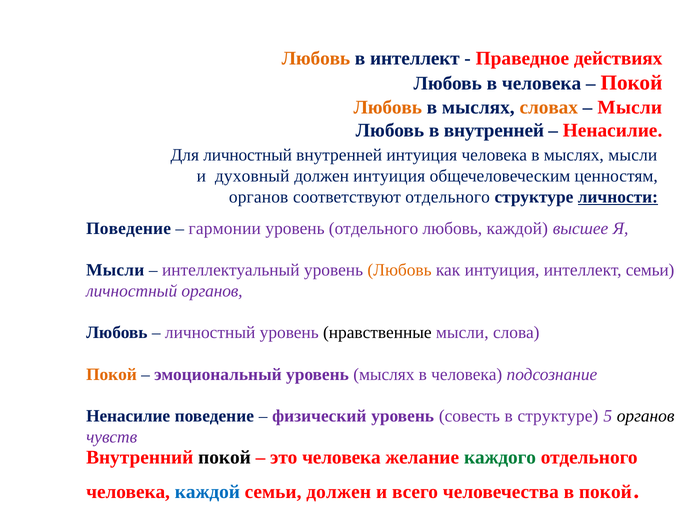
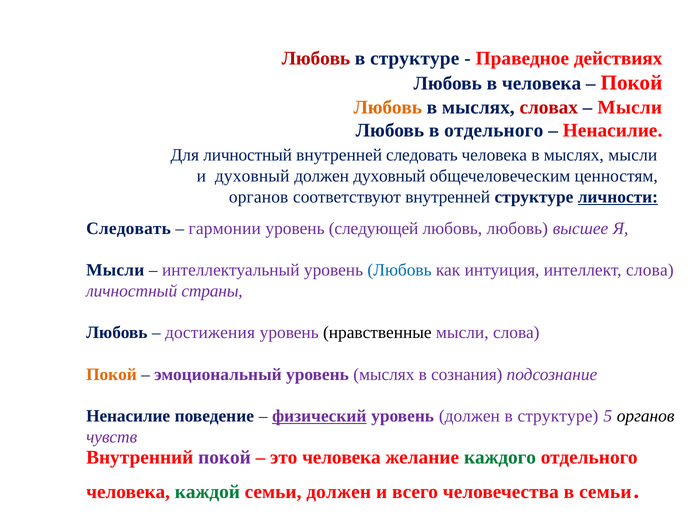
Любовь at (316, 59) colour: orange -> red
интеллект at (415, 59): интеллект -> структуре
словах colour: orange -> red
в внутренней: внутренней -> отдельного
внутренней интуиция: интуиция -> следовать
должен интуиция: интуиция -> духовный
соответствуют отдельного: отдельного -> внутренней
Поведение at (129, 229): Поведение -> Следовать
уровень отдельного: отдельного -> следующей
любовь каждой: каждой -> любовь
Любовь at (400, 270) colour: orange -> blue
интеллект семьи: семьи -> слова
личностный органов: органов -> страны
личностный at (210, 333): личностный -> достижения
человека at (467, 375): человека -> сознания
физический underline: none -> present
уровень совесть: совесть -> должен
покой at (225, 458) colour: black -> purple
каждой at (207, 492) colour: blue -> green
в покой: покой -> семьи
